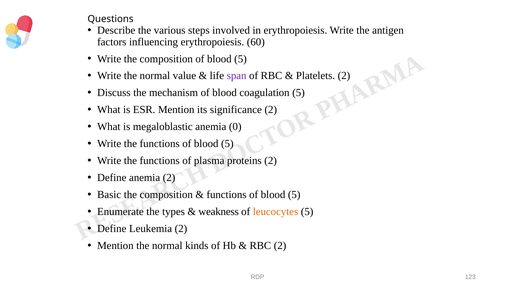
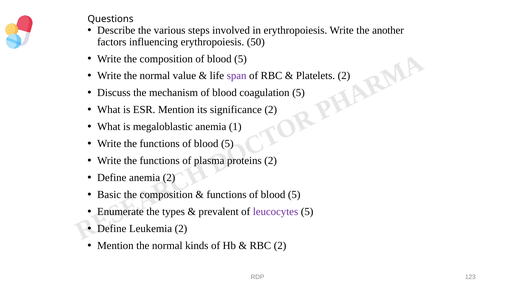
antigen: antigen -> another
60: 60 -> 50
0: 0 -> 1
weakness: weakness -> prevalent
leucocytes colour: orange -> purple
